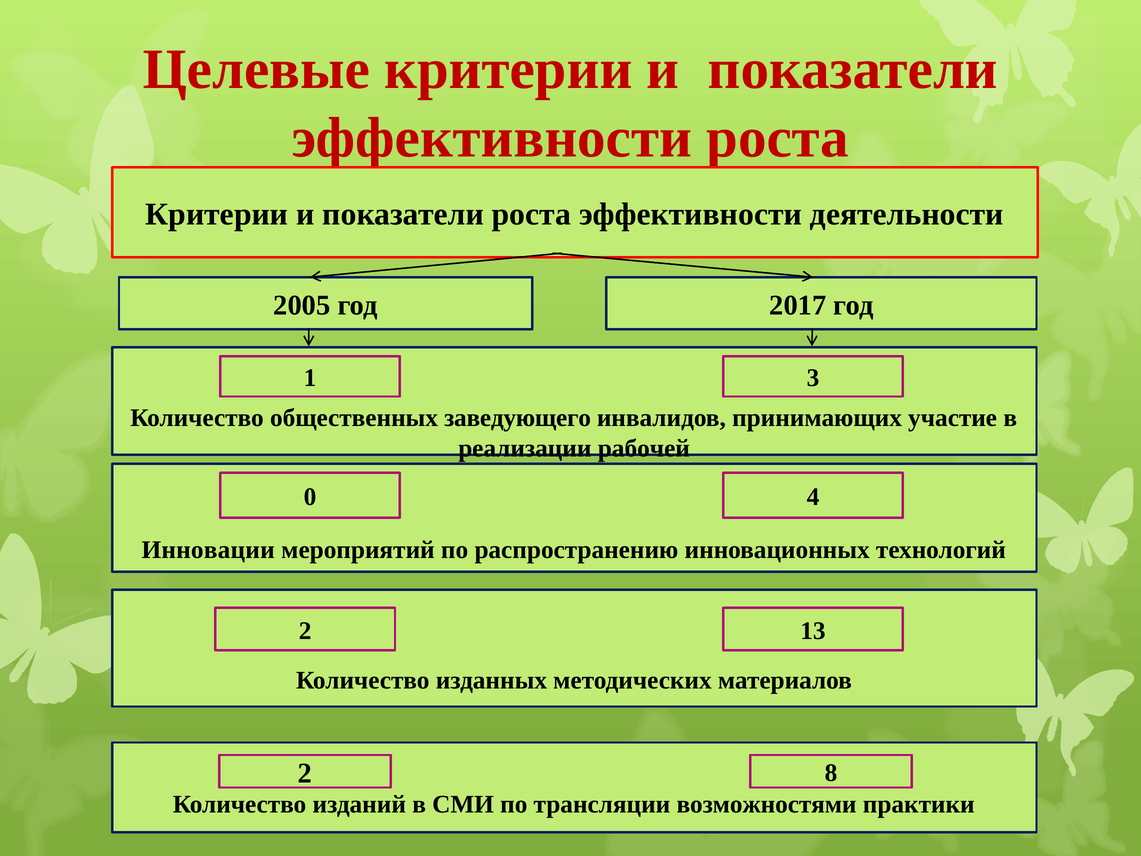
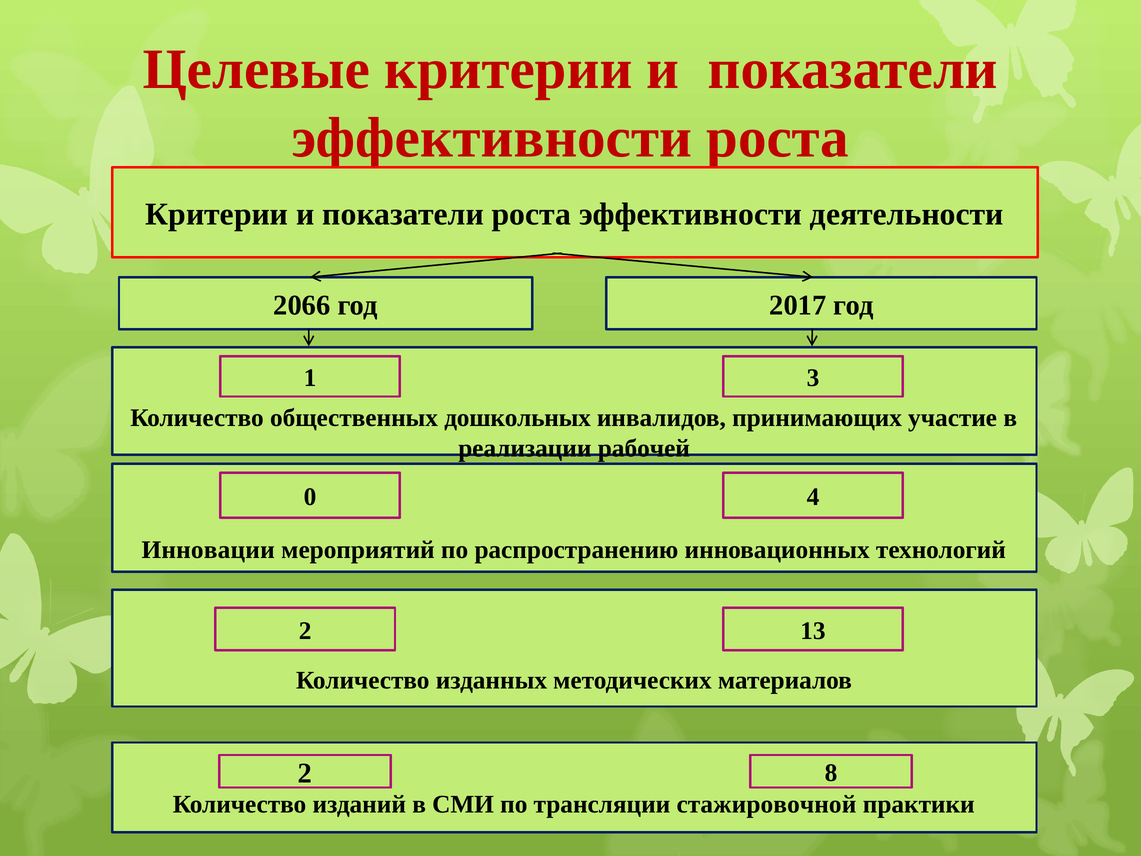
2005: 2005 -> 2066
заведующего: заведующего -> дошкольных
возможностями: возможностями -> стажировочной
